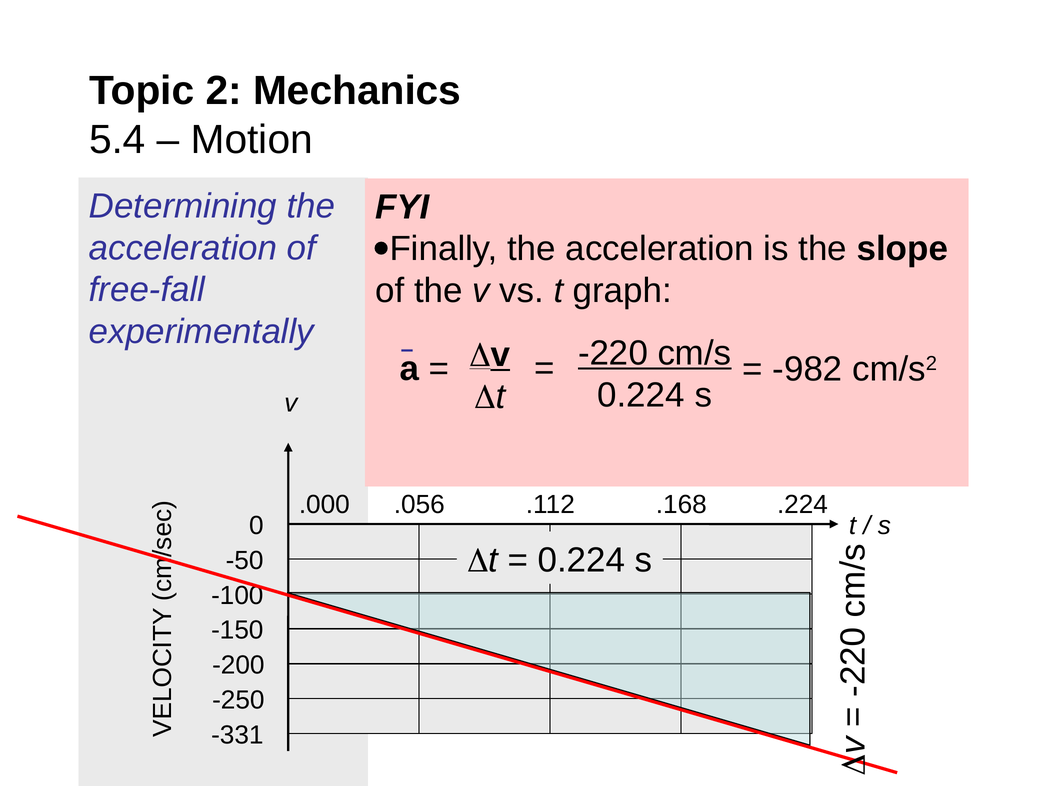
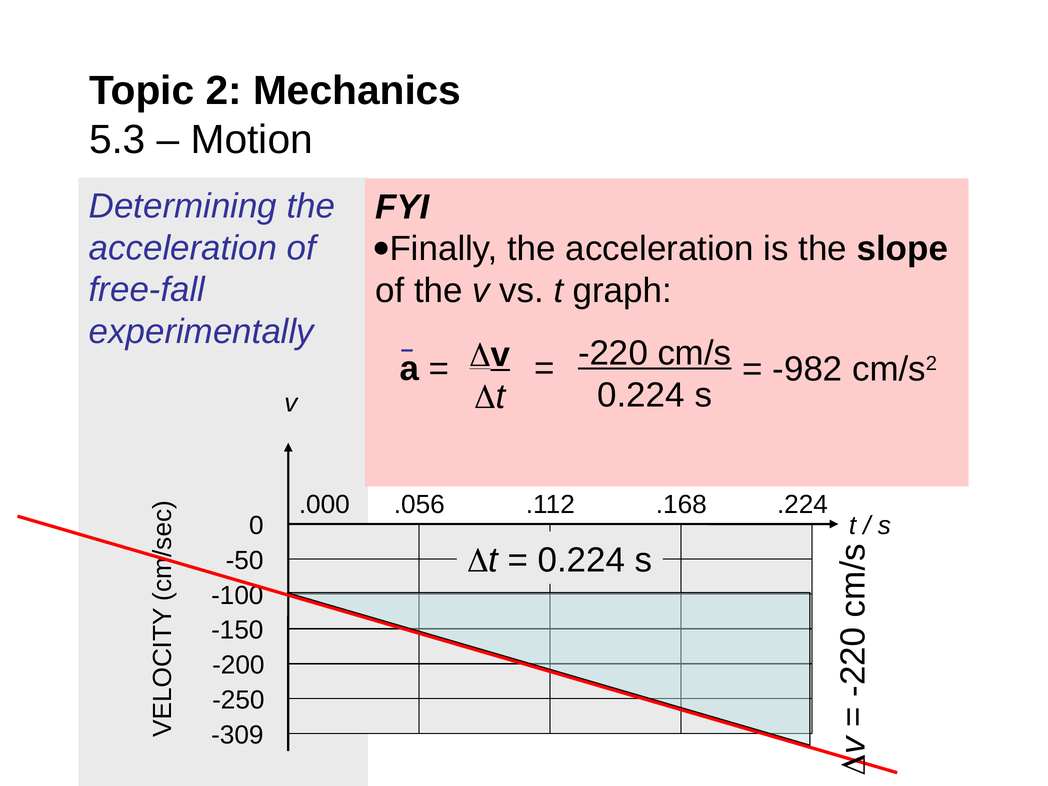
5.4: 5.4 -> 5.3
-331: -331 -> -309
